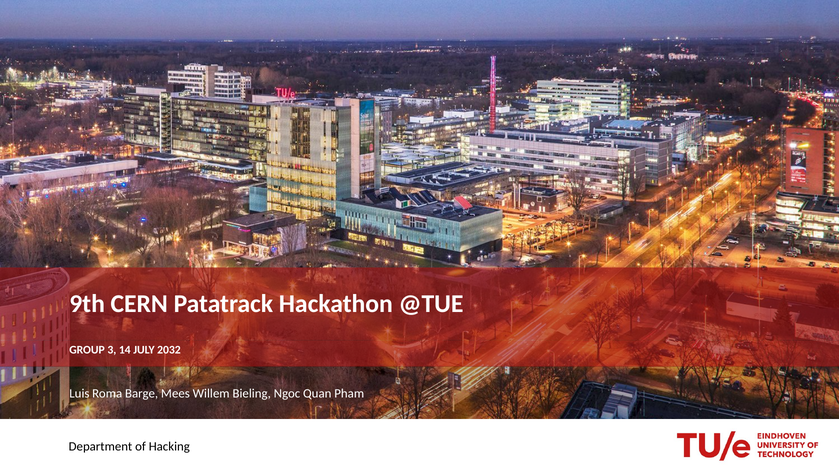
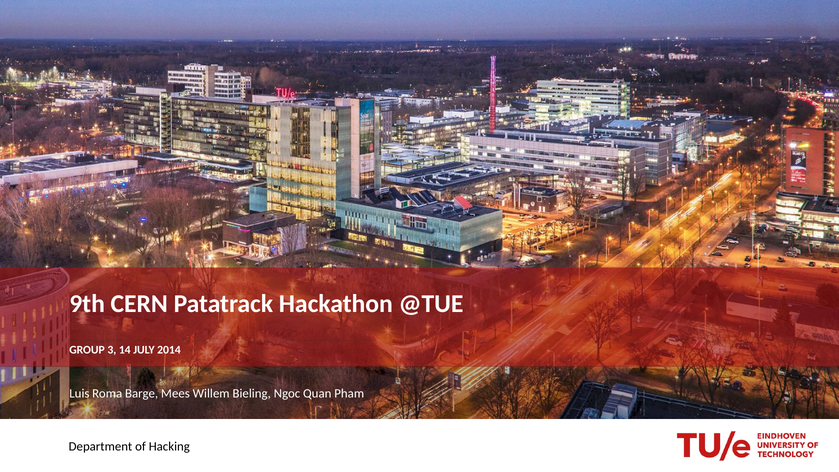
2032: 2032 -> 2014
